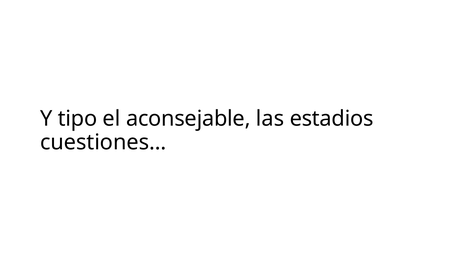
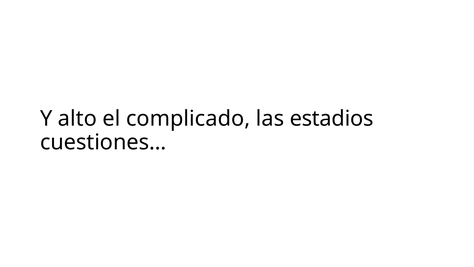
tipo: tipo -> alto
aconsejable: aconsejable -> complicado
